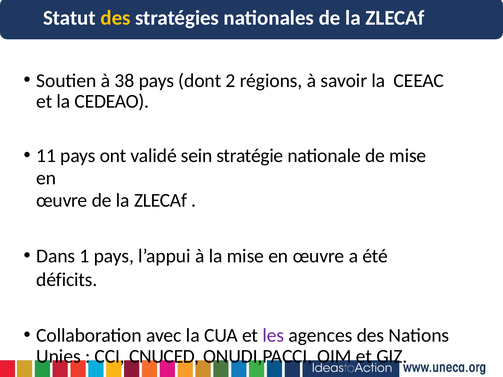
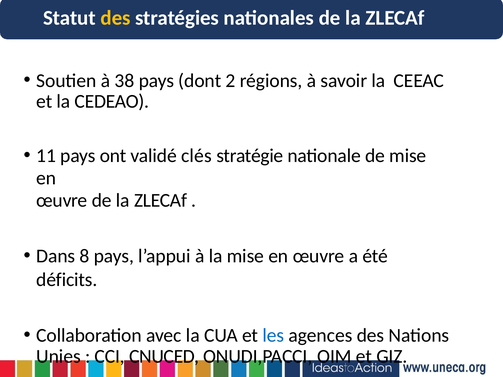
sein: sein -> clés
1: 1 -> 8
les colour: purple -> blue
